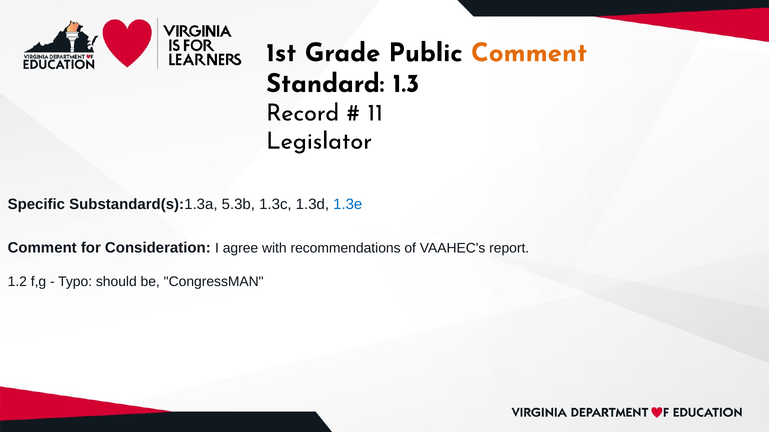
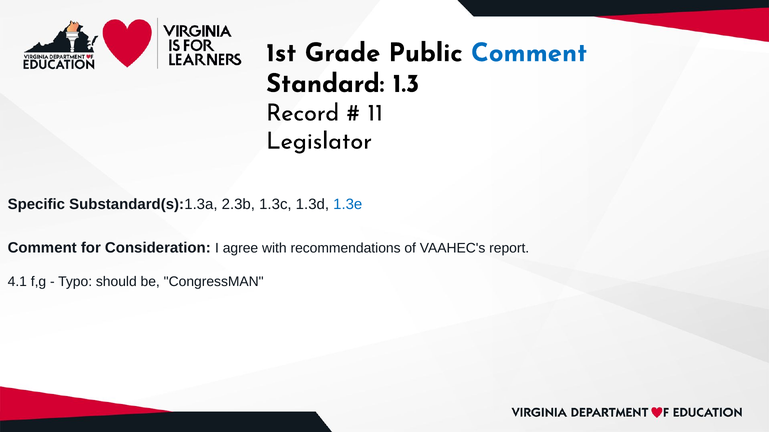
Comment at (529, 53) colour: orange -> blue
5.3b: 5.3b -> 2.3b
1.2: 1.2 -> 4.1
